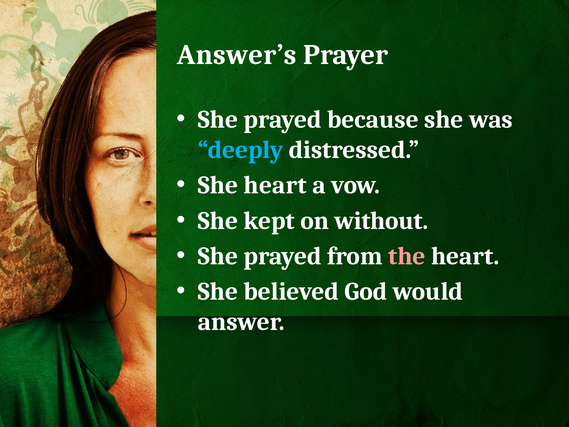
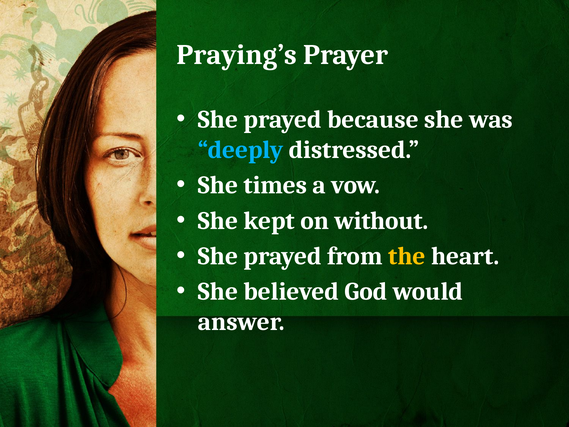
Answer’s: Answer’s -> Praying’s
She heart: heart -> times
the colour: pink -> yellow
